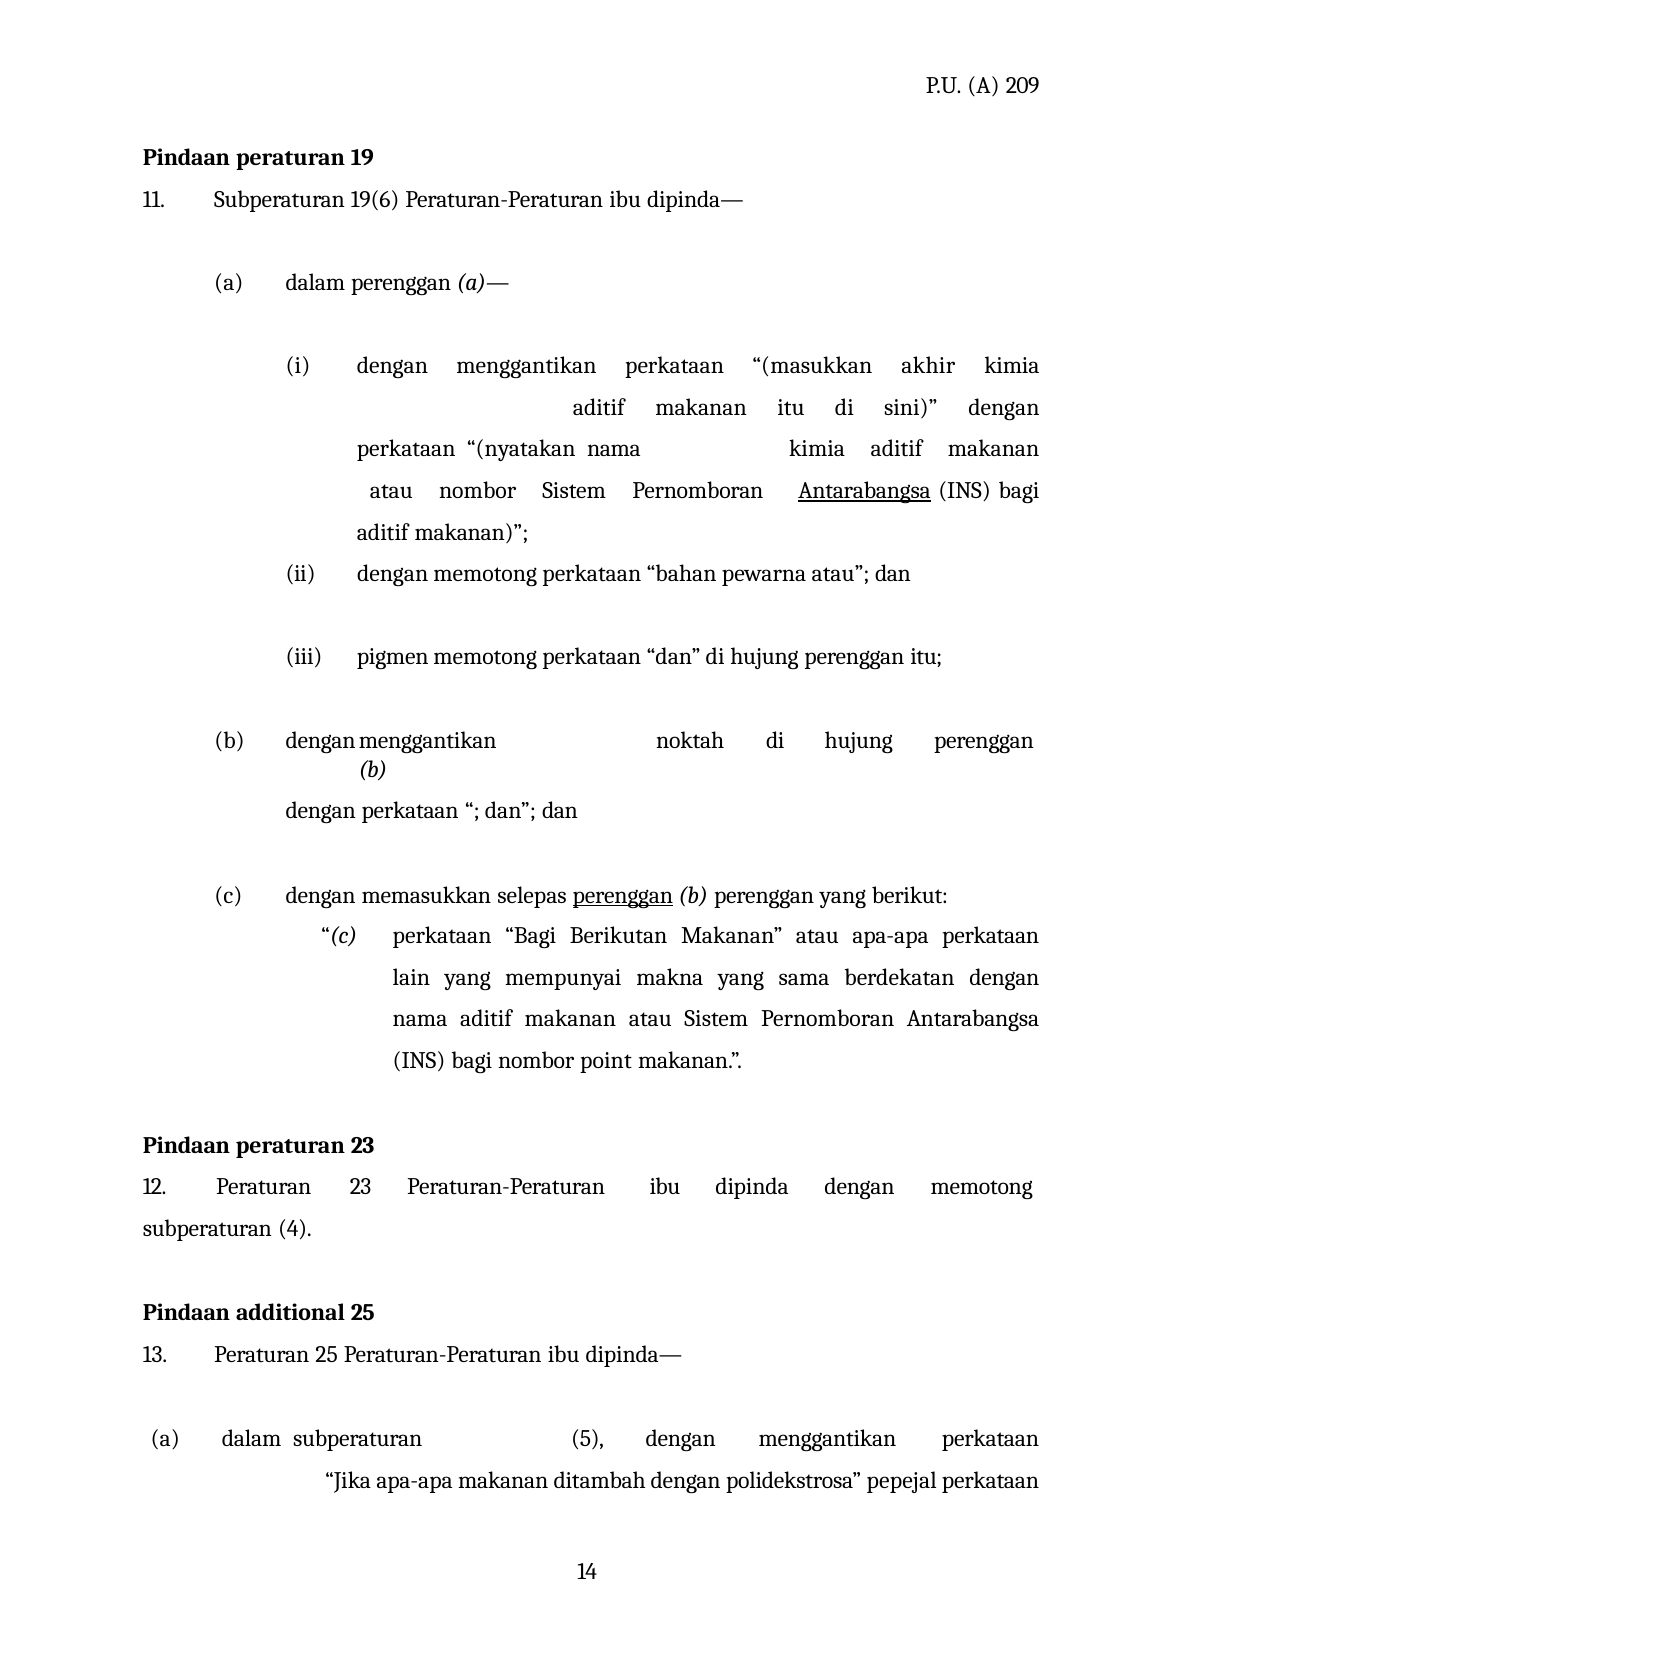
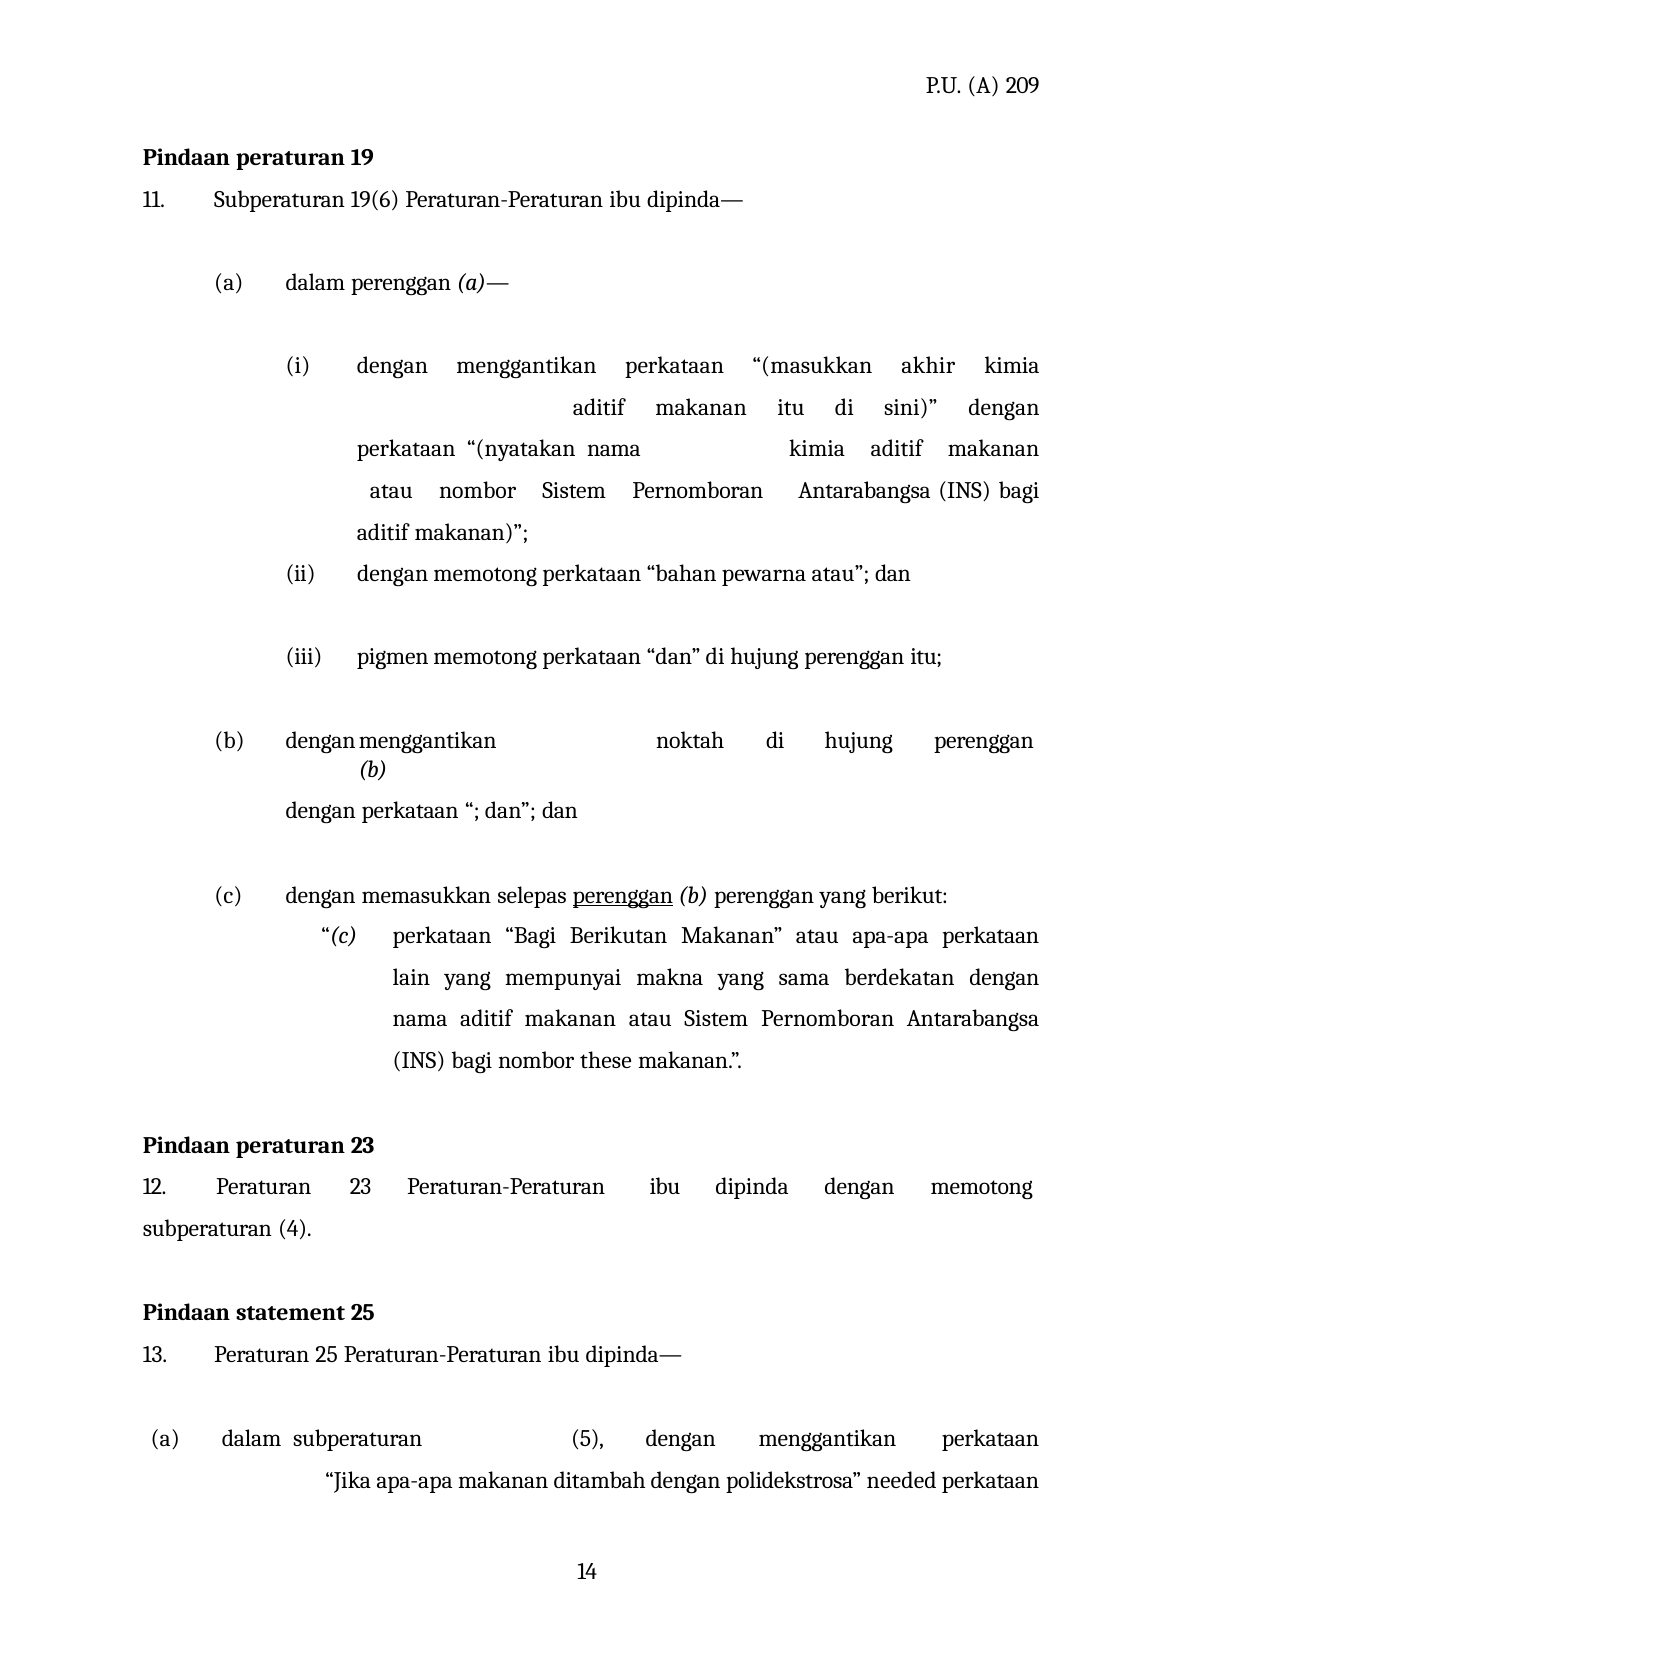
Antarabangsa at (865, 491) underline: present -> none
point: point -> these
additional: additional -> statement
pepejal: pepejal -> needed
